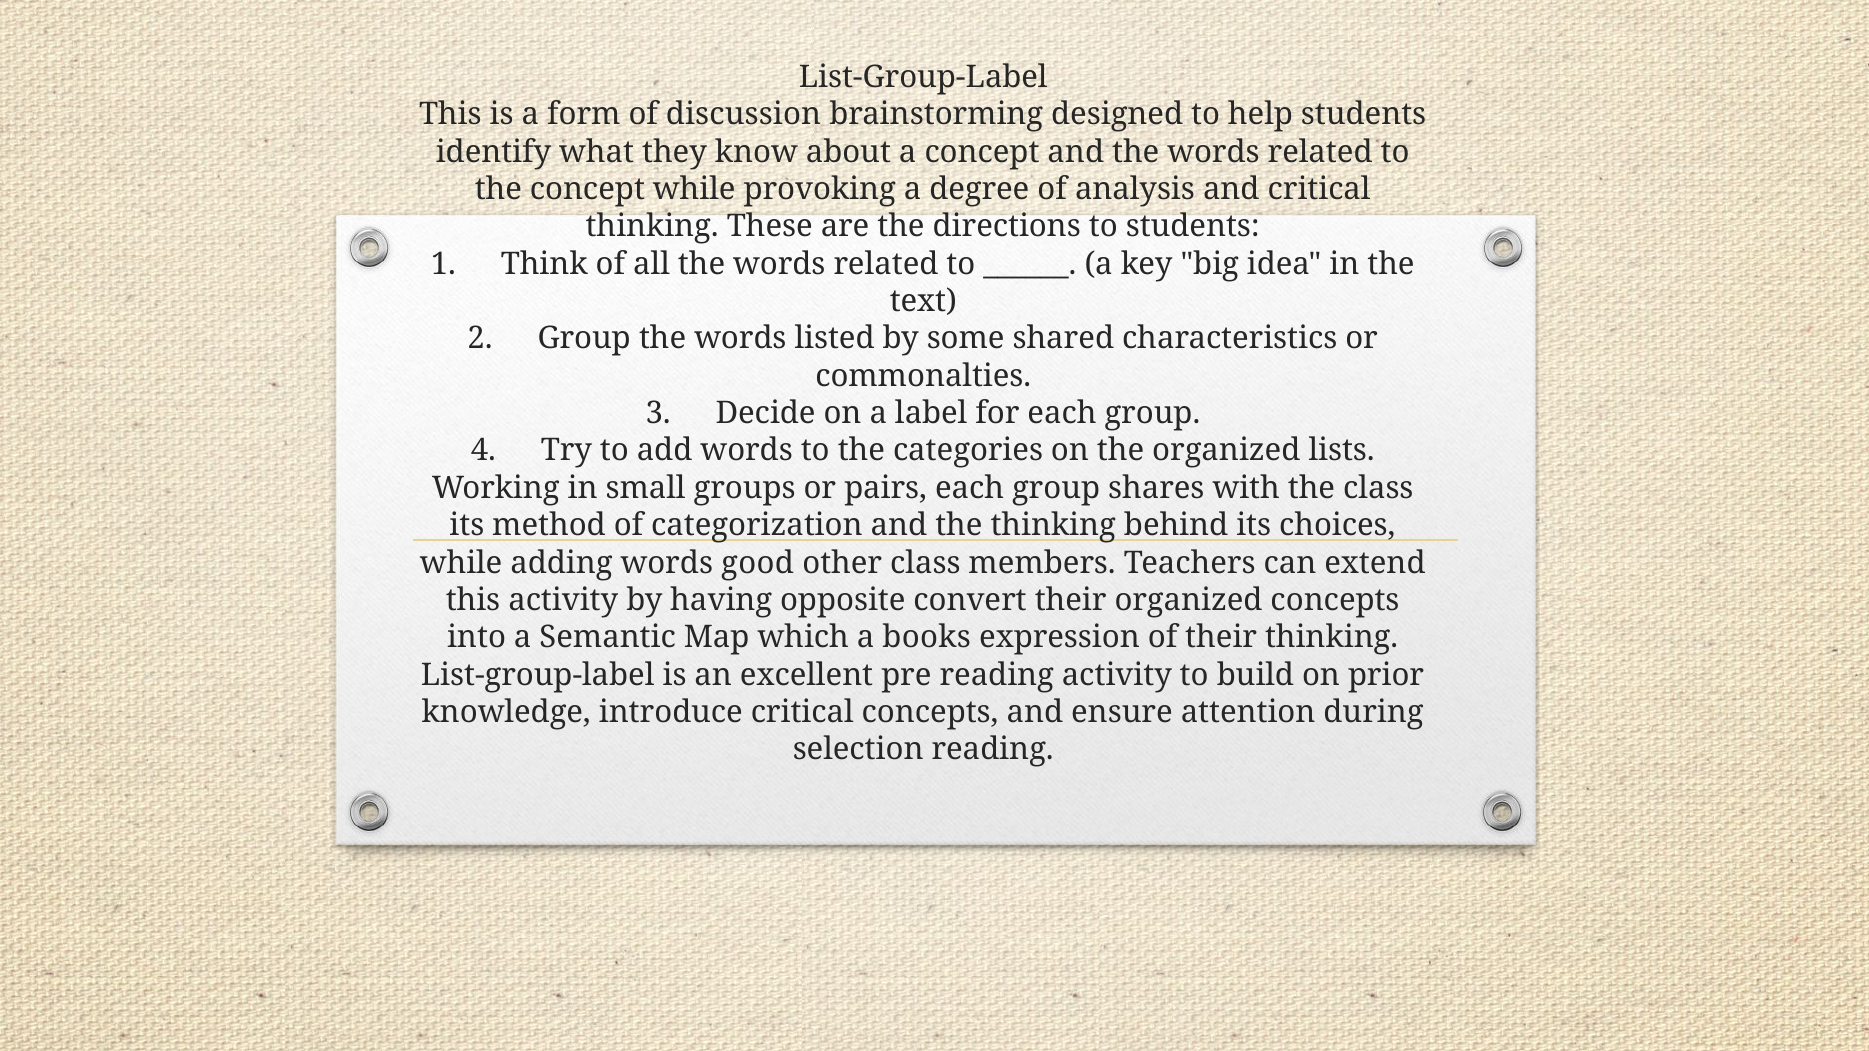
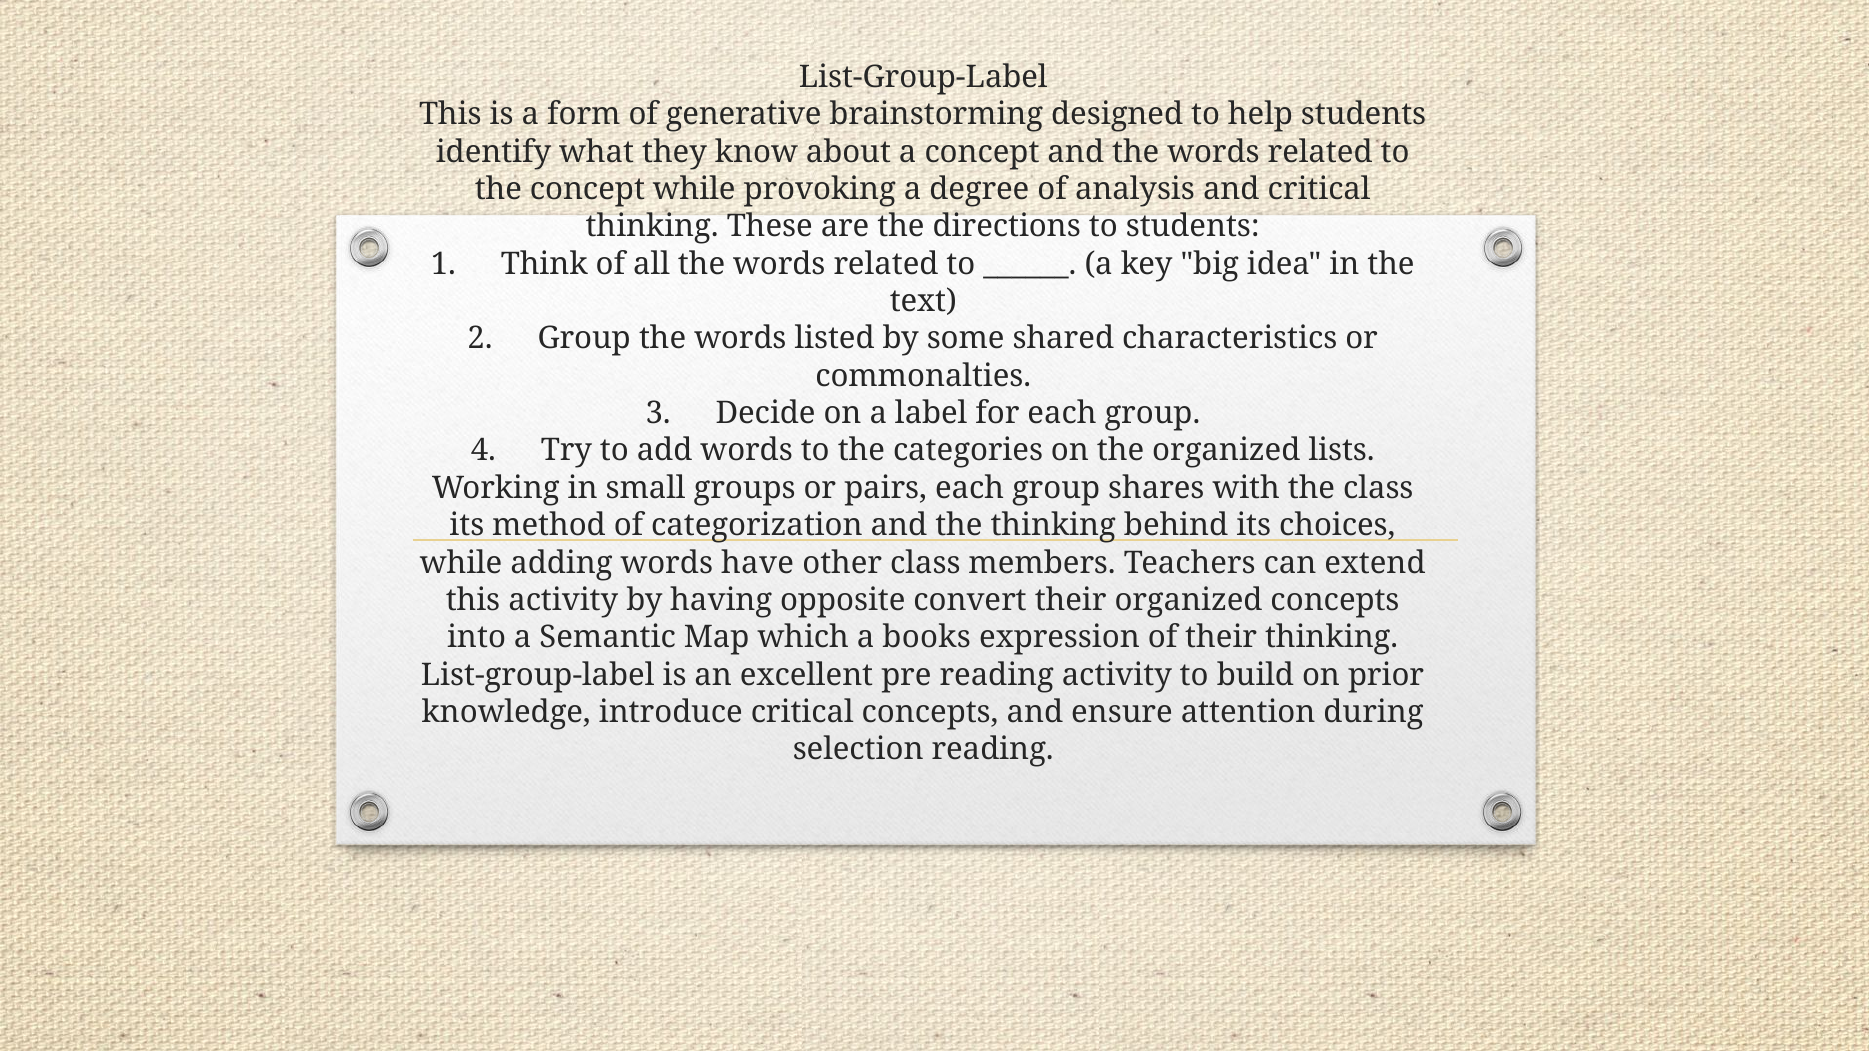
discussion: discussion -> generative
good: good -> have
